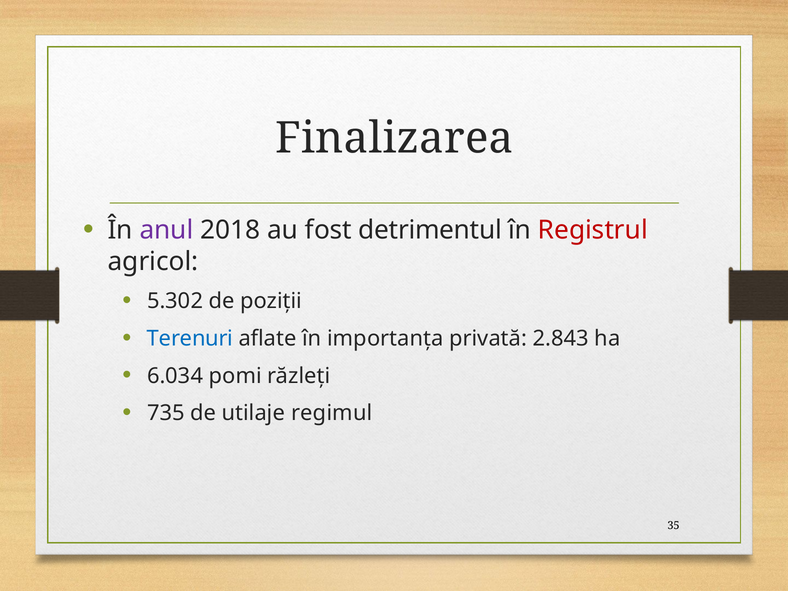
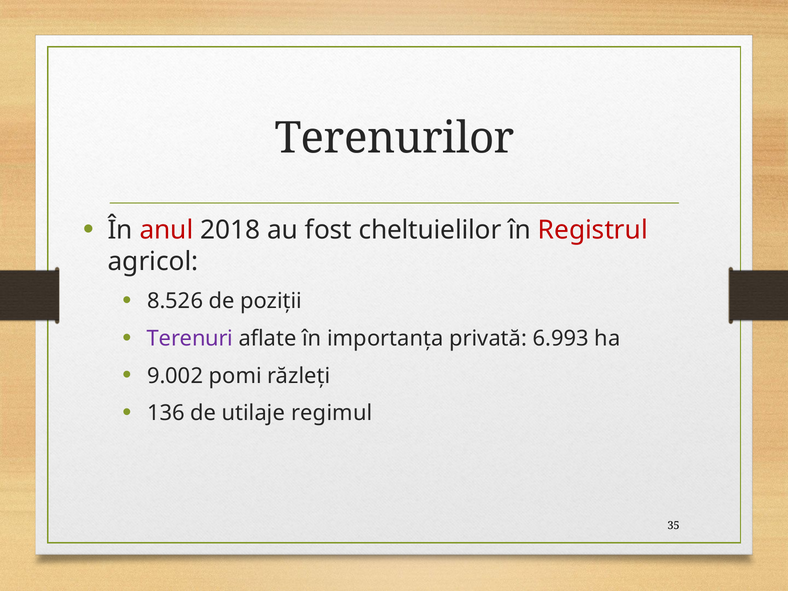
Finalizarea: Finalizarea -> Terenurilor
anul colour: purple -> red
detrimentul: detrimentul -> cheltuielilor
5.302: 5.302 -> 8.526
Terenuri colour: blue -> purple
2.843: 2.843 -> 6.993
6.034: 6.034 -> 9.002
735: 735 -> 136
